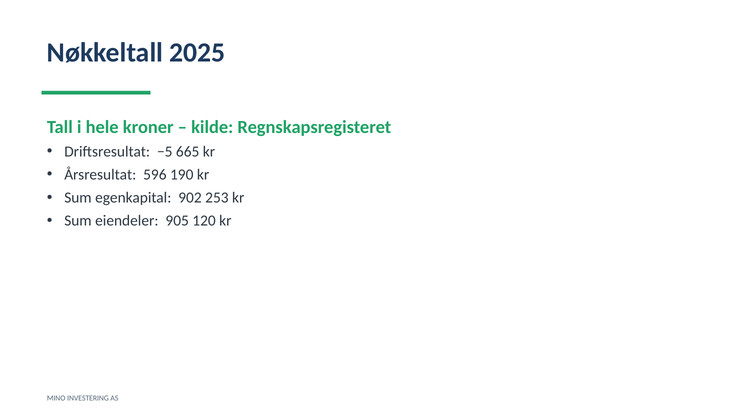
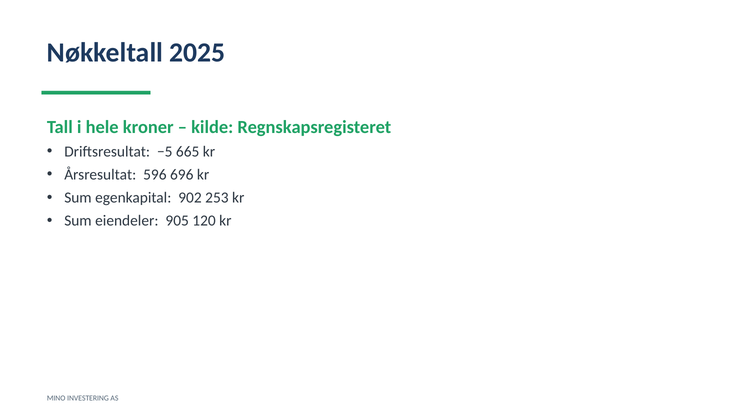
190: 190 -> 696
